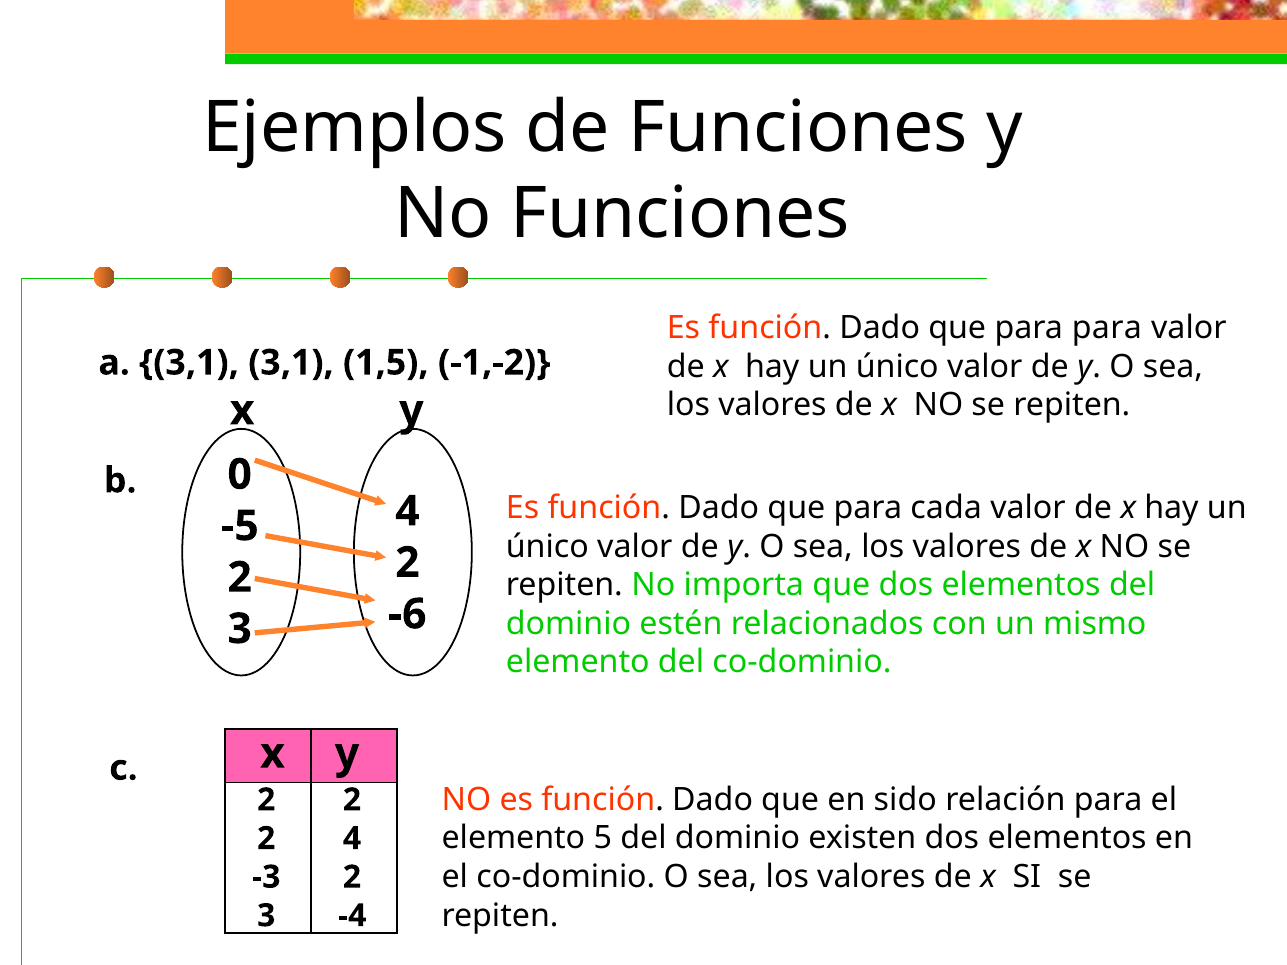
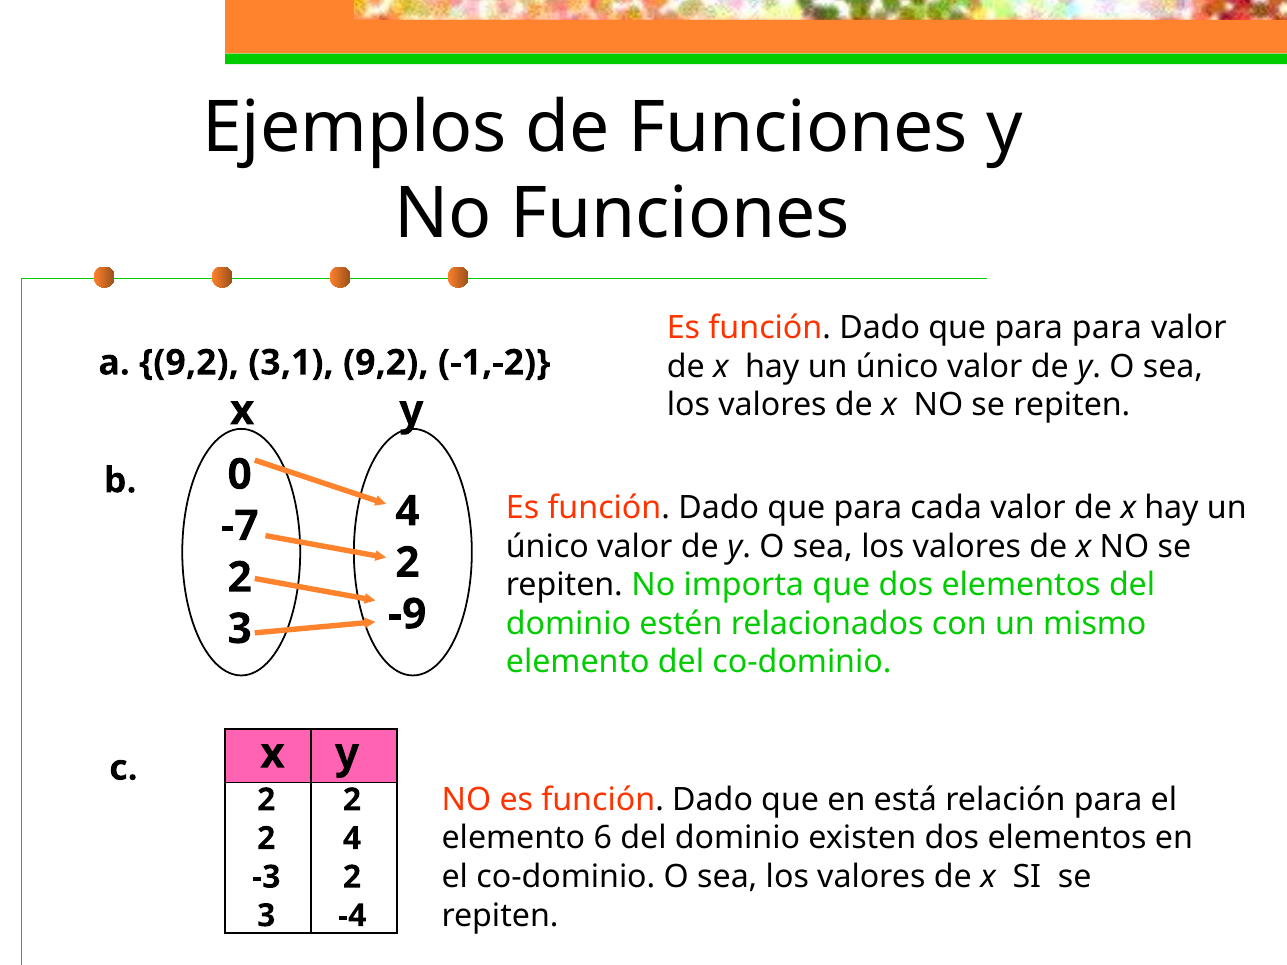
a 3,1: 3,1 -> 9,2
3,1 1,5: 1,5 -> 9,2
-5: -5 -> -7
-6: -6 -> -9
sido: sido -> está
5: 5 -> 6
